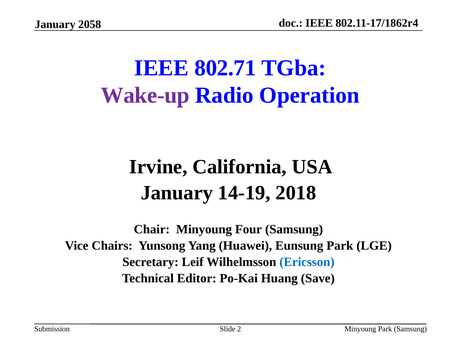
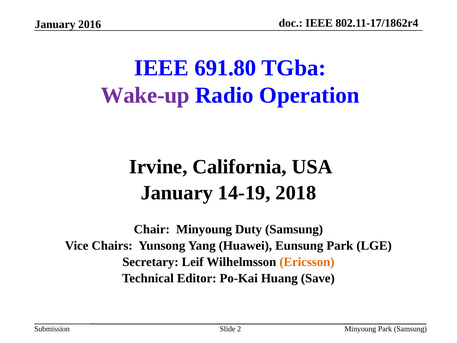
2058: 2058 -> 2016
802.71: 802.71 -> 691.80
Four: Four -> Duty
Ericsson colour: blue -> orange
